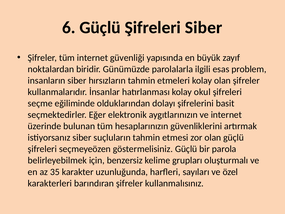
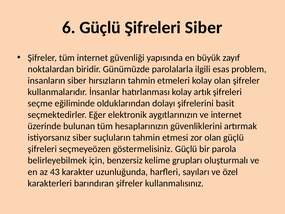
okul: okul -> artık
35: 35 -> 43
